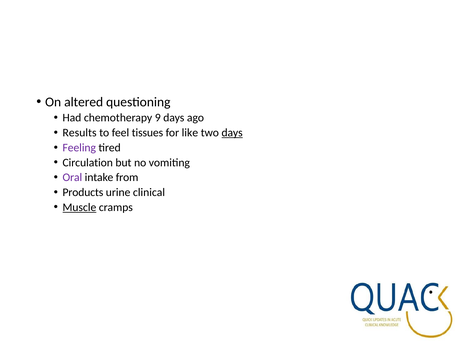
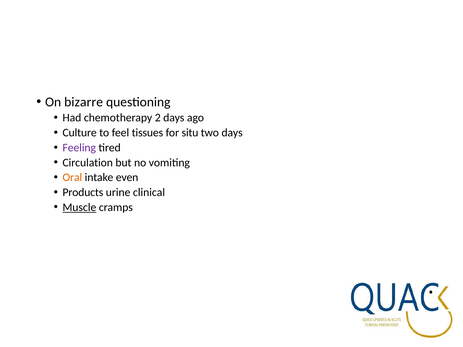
altered: altered -> bizarre
9: 9 -> 2
Results: Results -> Culture
like: like -> situ
days at (232, 133) underline: present -> none
Oral colour: purple -> orange
from: from -> even
